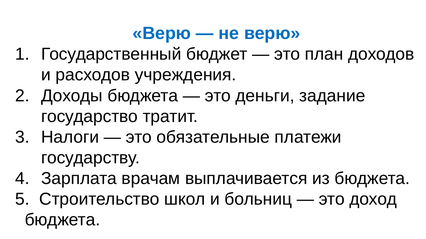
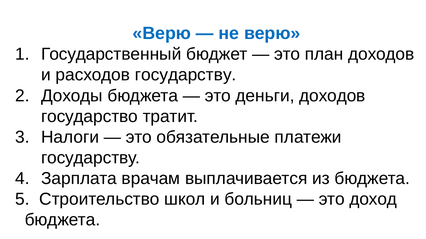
расходов учреждения: учреждения -> государству
деньги задание: задание -> доходов
